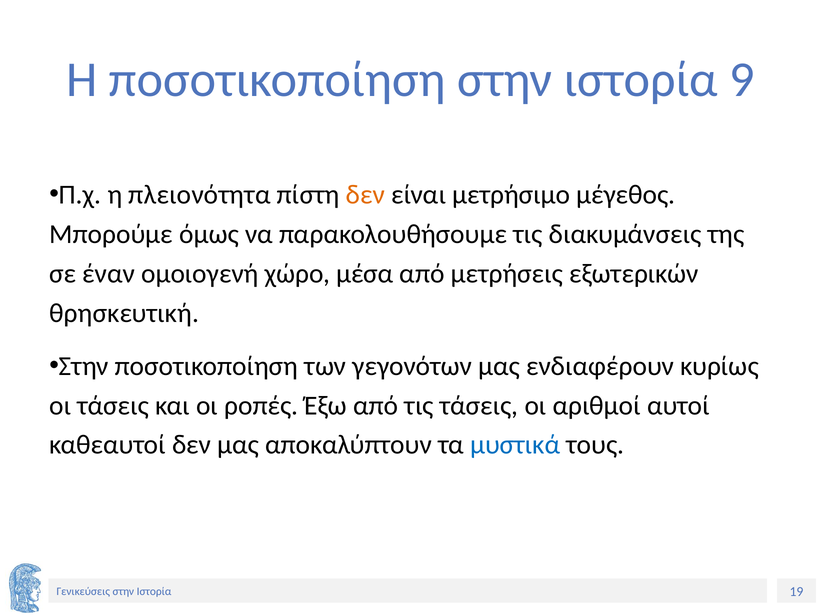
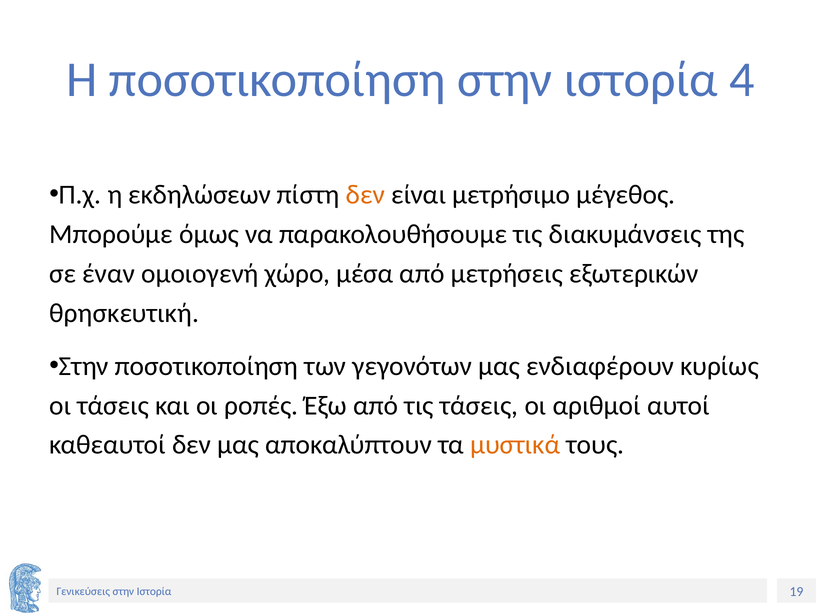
9: 9 -> 4
πλειονότητα: πλειονότητα -> εκδηλώσεων
μυστικά colour: blue -> orange
